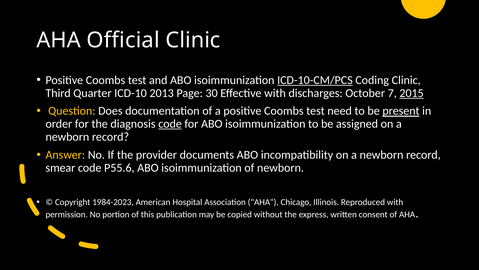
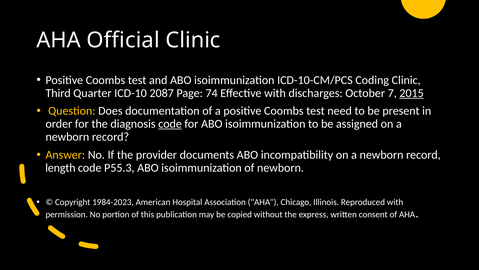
ICD-10-CM/PCS underline: present -> none
2013: 2013 -> 2087
30: 30 -> 74
present underline: present -> none
smear: smear -> length
P55.6: P55.6 -> P55.3
